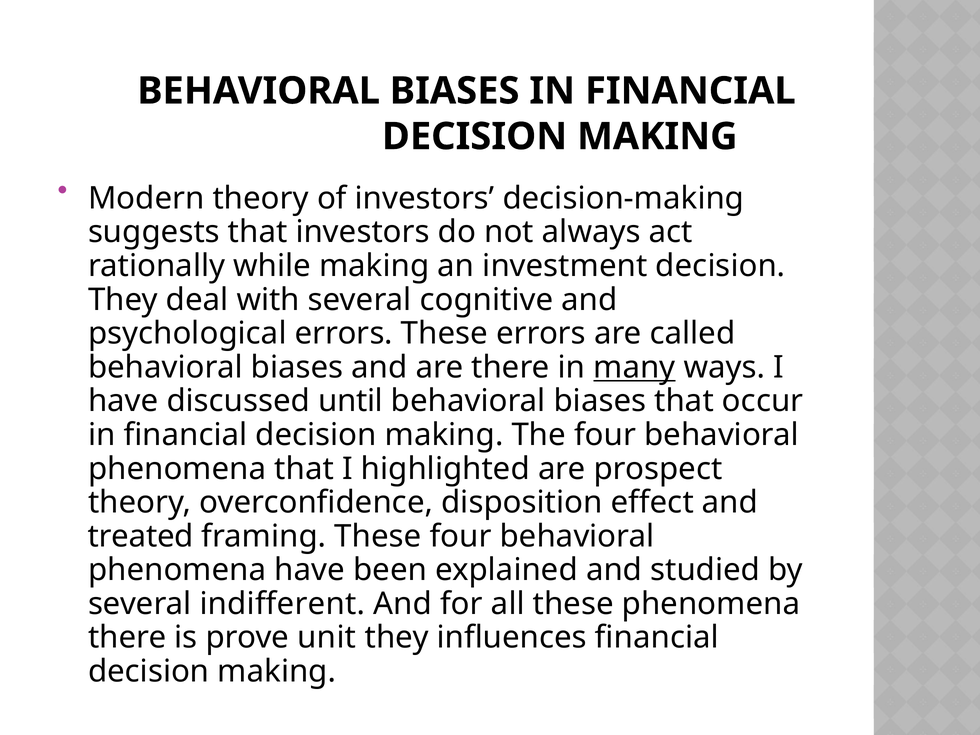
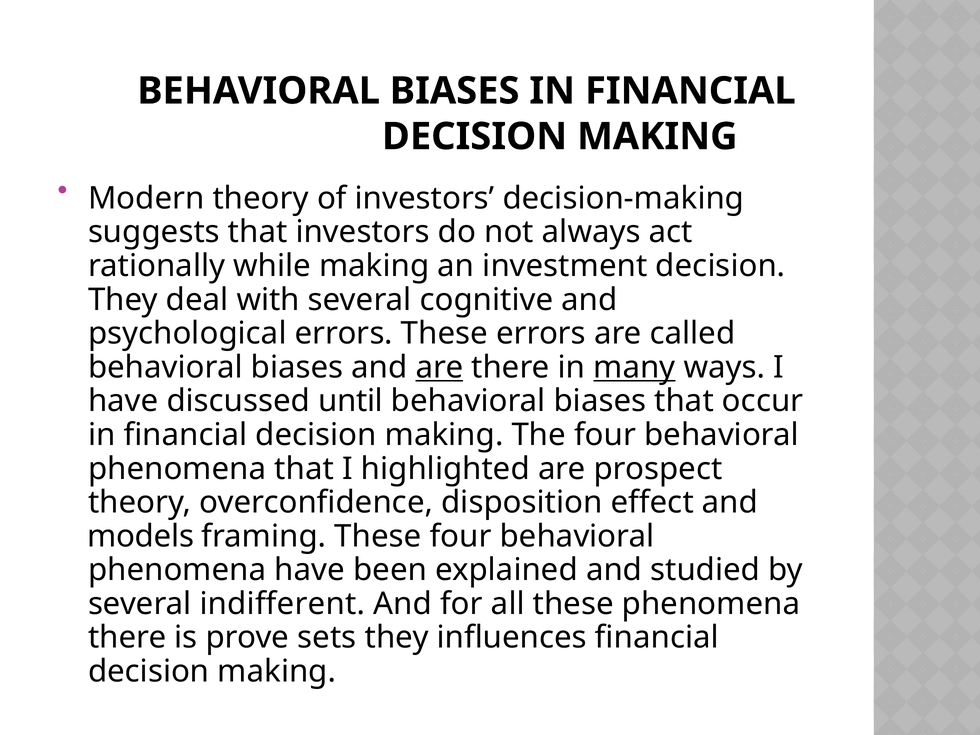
are at (440, 367) underline: none -> present
treated: treated -> models
unit: unit -> sets
